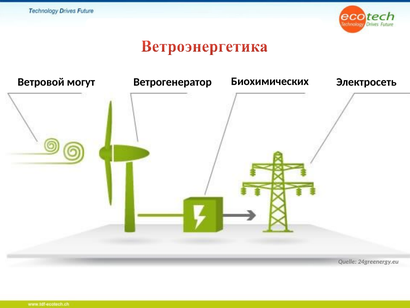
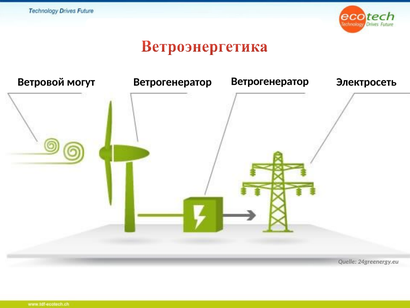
Ветрогенератор Биохимических: Биохимических -> Ветрогенератор
